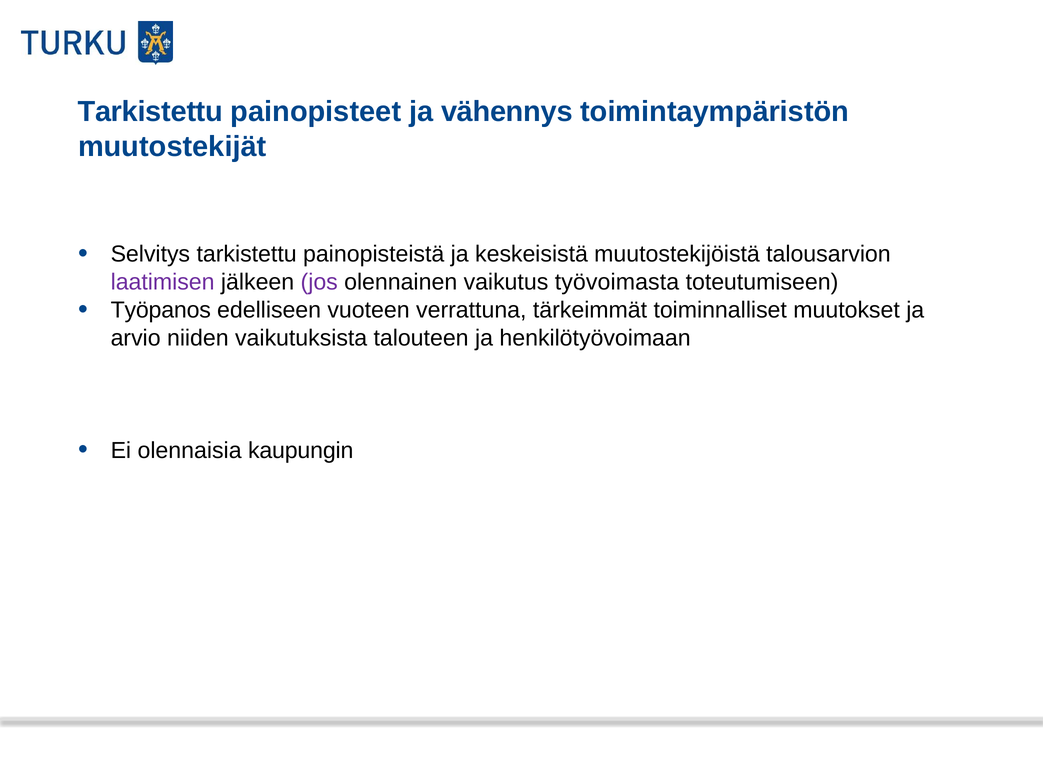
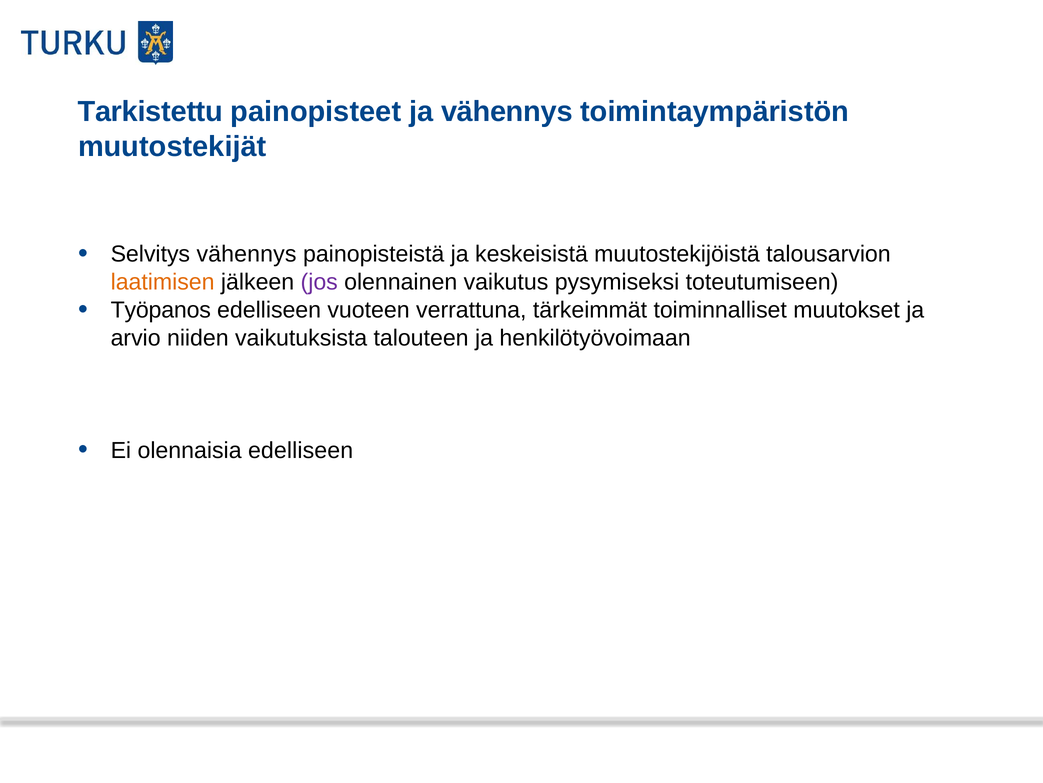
Selvitys tarkistettu: tarkistettu -> vähennys
laatimisen colour: purple -> orange
työvoimasta: työvoimasta -> pysymiseksi
olennaisia kaupungin: kaupungin -> edelliseen
